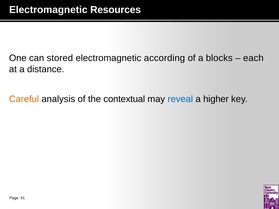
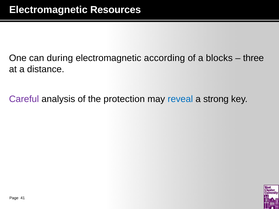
stored: stored -> during
each: each -> three
Careful colour: orange -> purple
contextual: contextual -> protection
higher: higher -> strong
